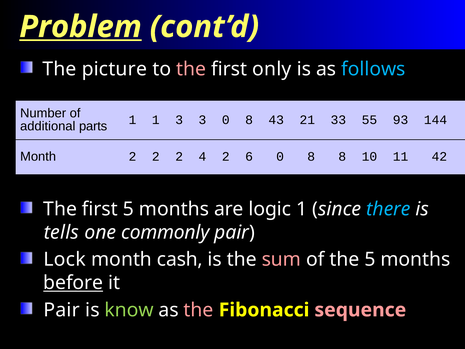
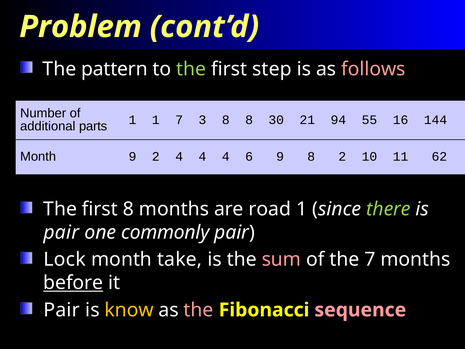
Problem underline: present -> none
picture: picture -> pattern
the at (191, 69) colour: pink -> light green
only: only -> step
follows colour: light blue -> pink
1 3: 3 -> 7
3 0: 0 -> 8
43: 43 -> 30
33: 33 -> 94
93: 93 -> 16
Month 2: 2 -> 9
2 at (179, 157): 2 -> 4
2 at (226, 157): 2 -> 4
6 0: 0 -> 9
8 8: 8 -> 2
42: 42 -> 62
first 5: 5 -> 8
logic: logic -> road
there colour: light blue -> light green
tells at (61, 232): tells -> pair
cash: cash -> take
the 5: 5 -> 7
know colour: light green -> yellow
